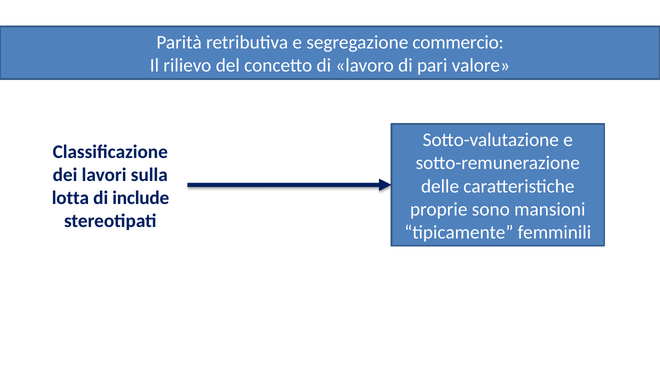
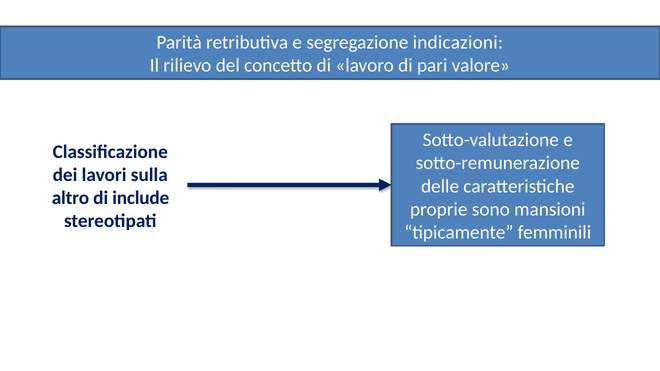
commercio: commercio -> indicazioni
lotta: lotta -> altro
